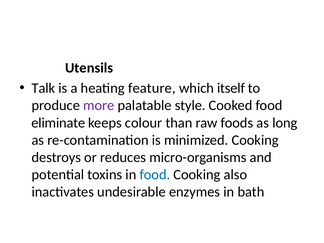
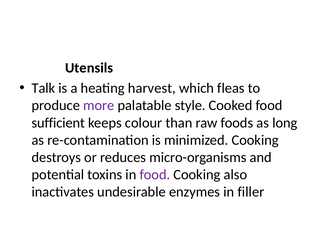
feature: feature -> harvest
itself: itself -> fleas
eliminate: eliminate -> sufficient
food at (155, 175) colour: blue -> purple
bath: bath -> filler
